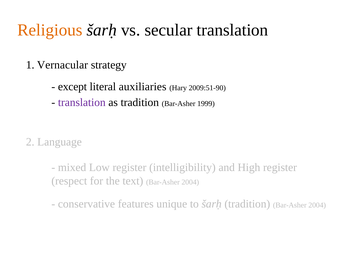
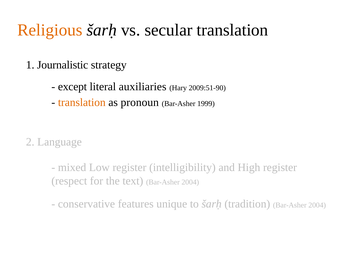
Vernacular: Vernacular -> Journalistic
translation at (82, 102) colour: purple -> orange
as tradition: tradition -> pronoun
